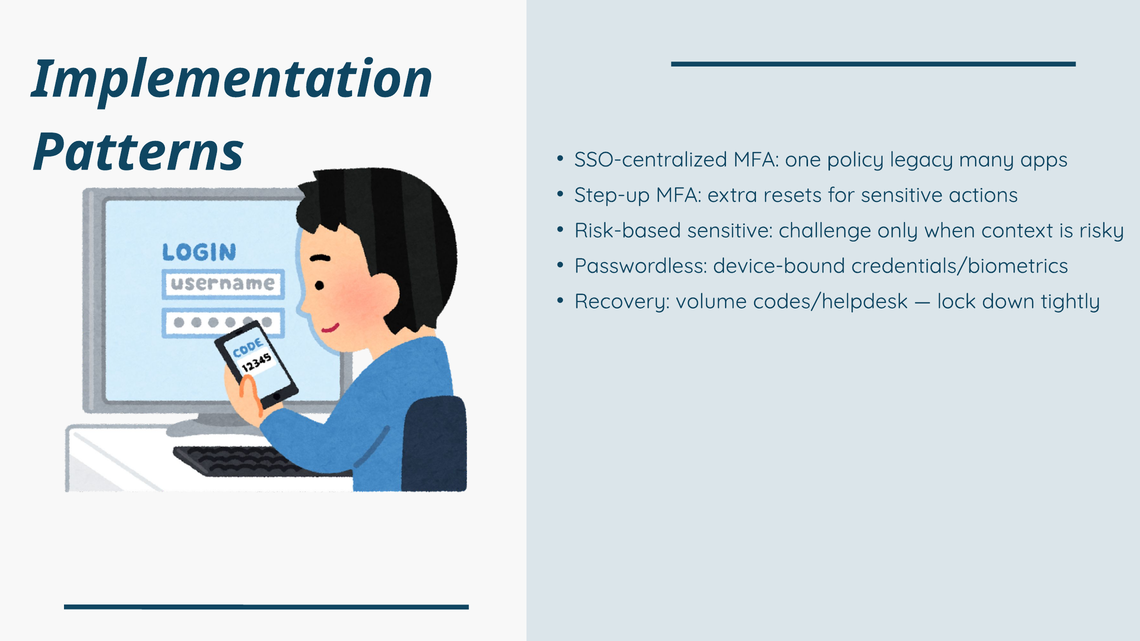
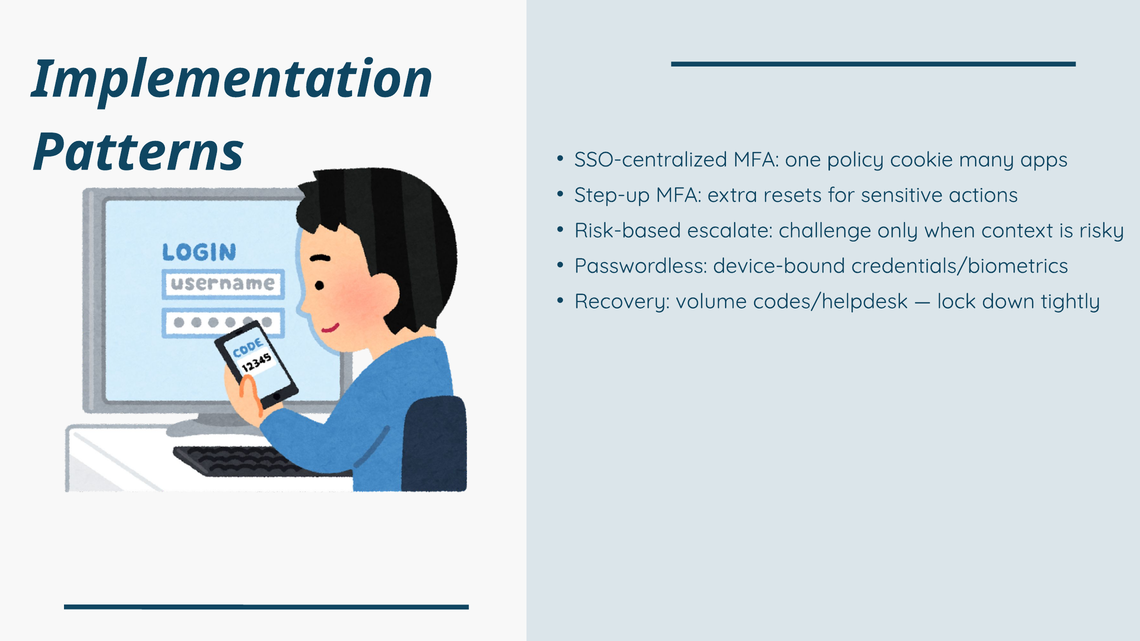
legacy: legacy -> cookie
Risk-based sensitive: sensitive -> escalate
